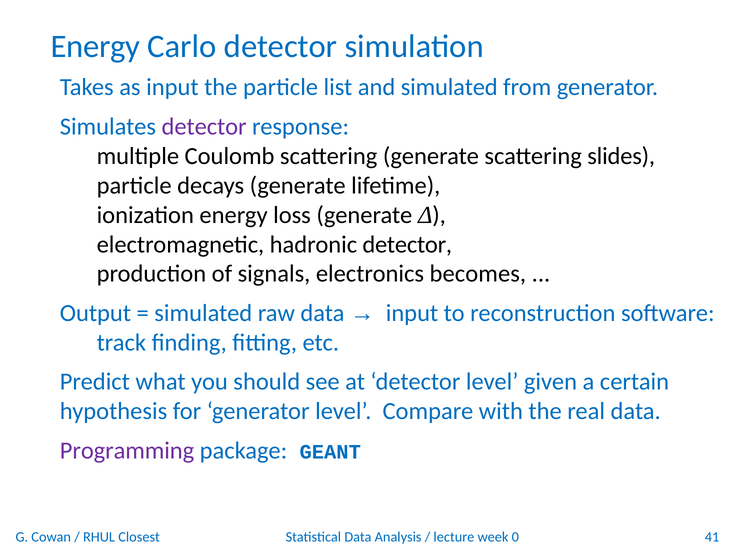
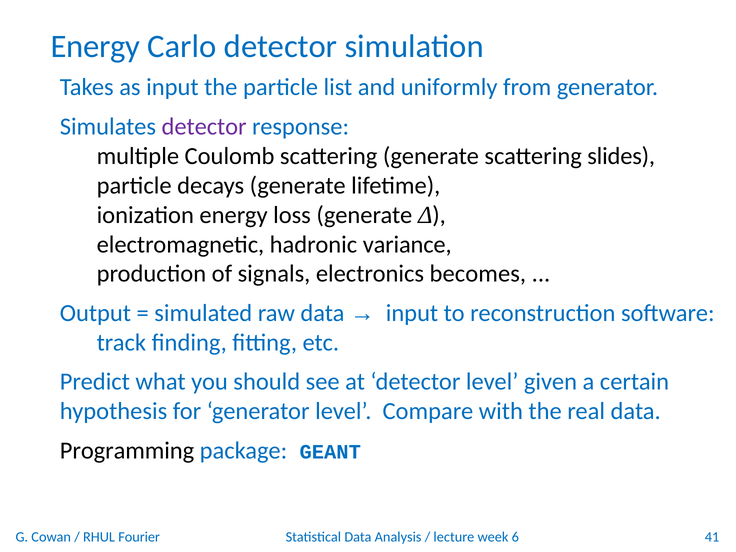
and simulated: simulated -> uniformly
hadronic detector: detector -> variance
Programming colour: purple -> black
Closest: Closest -> Fourier
0: 0 -> 6
